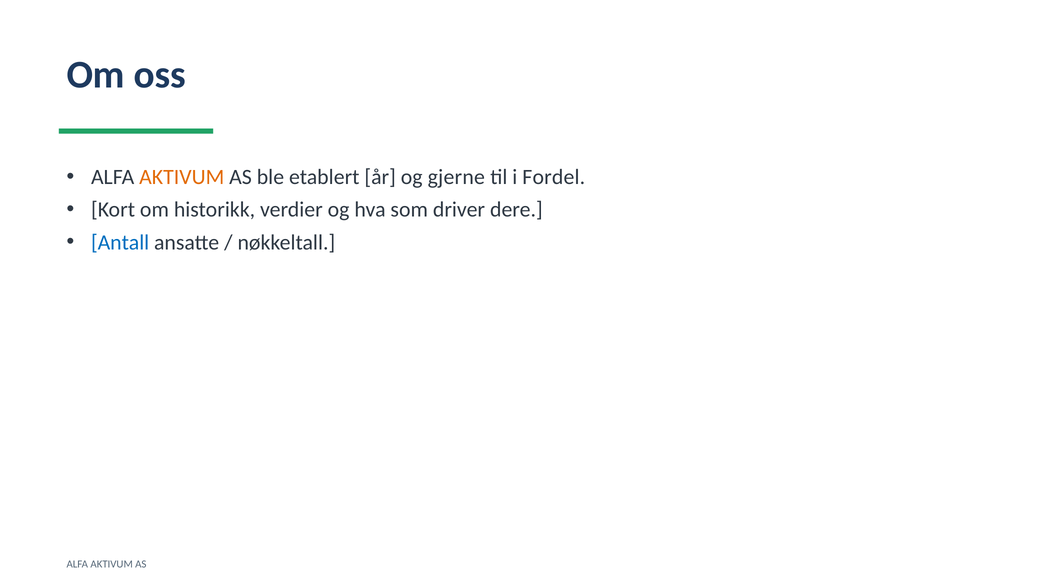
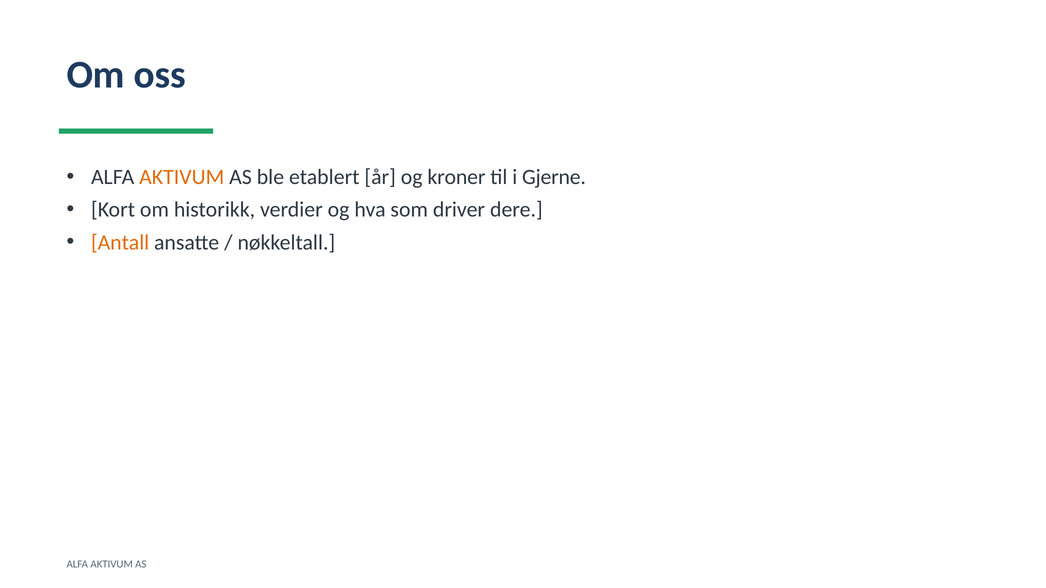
gjerne: gjerne -> kroner
Fordel: Fordel -> Gjerne
Antall colour: blue -> orange
